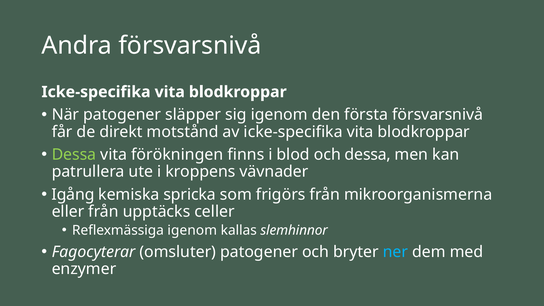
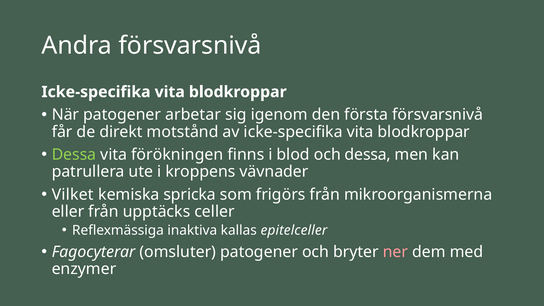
släpper: släpper -> arbetar
Igång: Igång -> Vilket
Reflexmässiga igenom: igenom -> inaktiva
slemhinnor: slemhinnor -> epitelceller
ner colour: light blue -> pink
